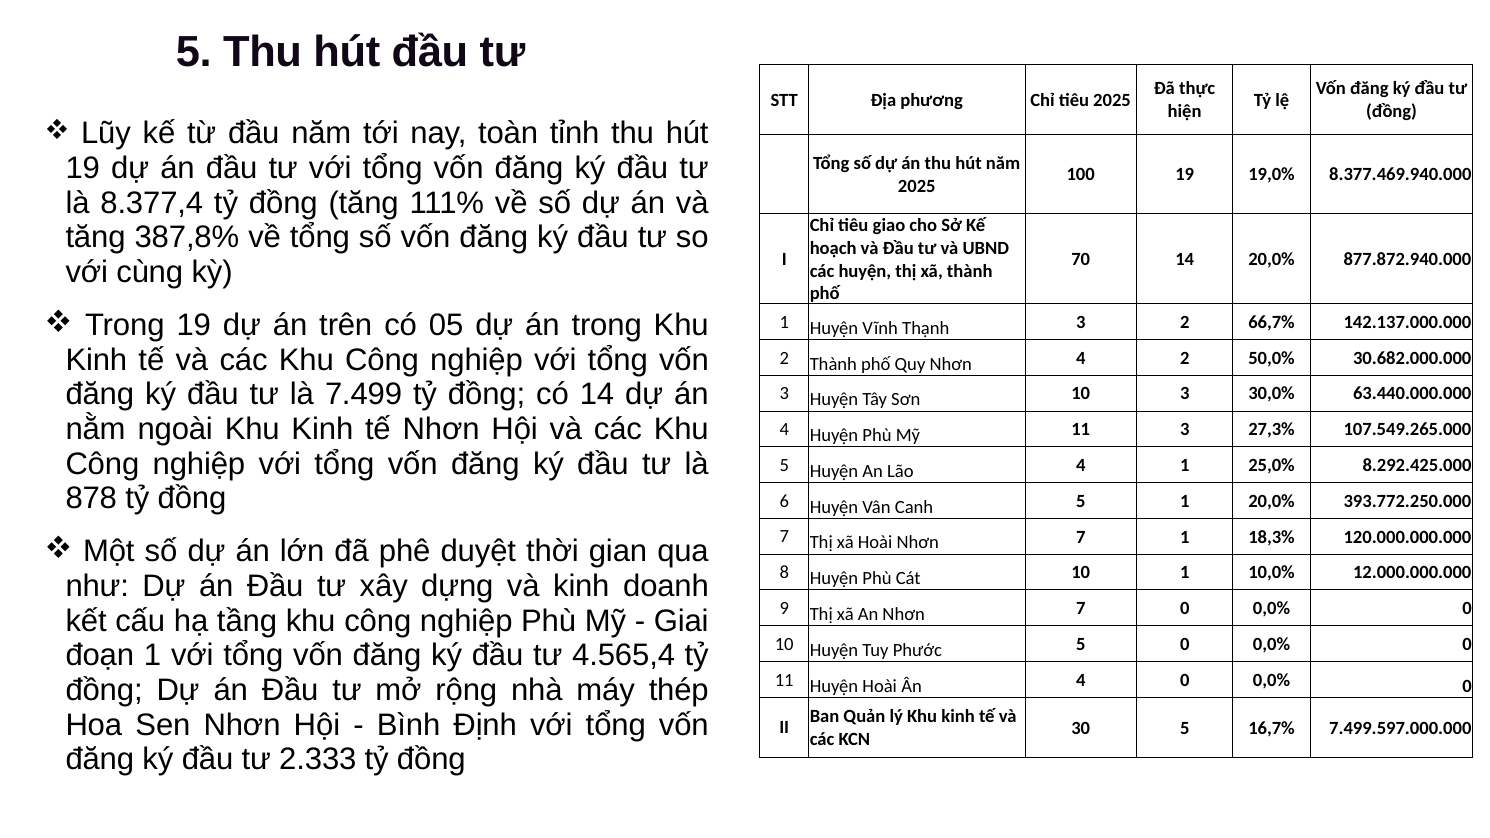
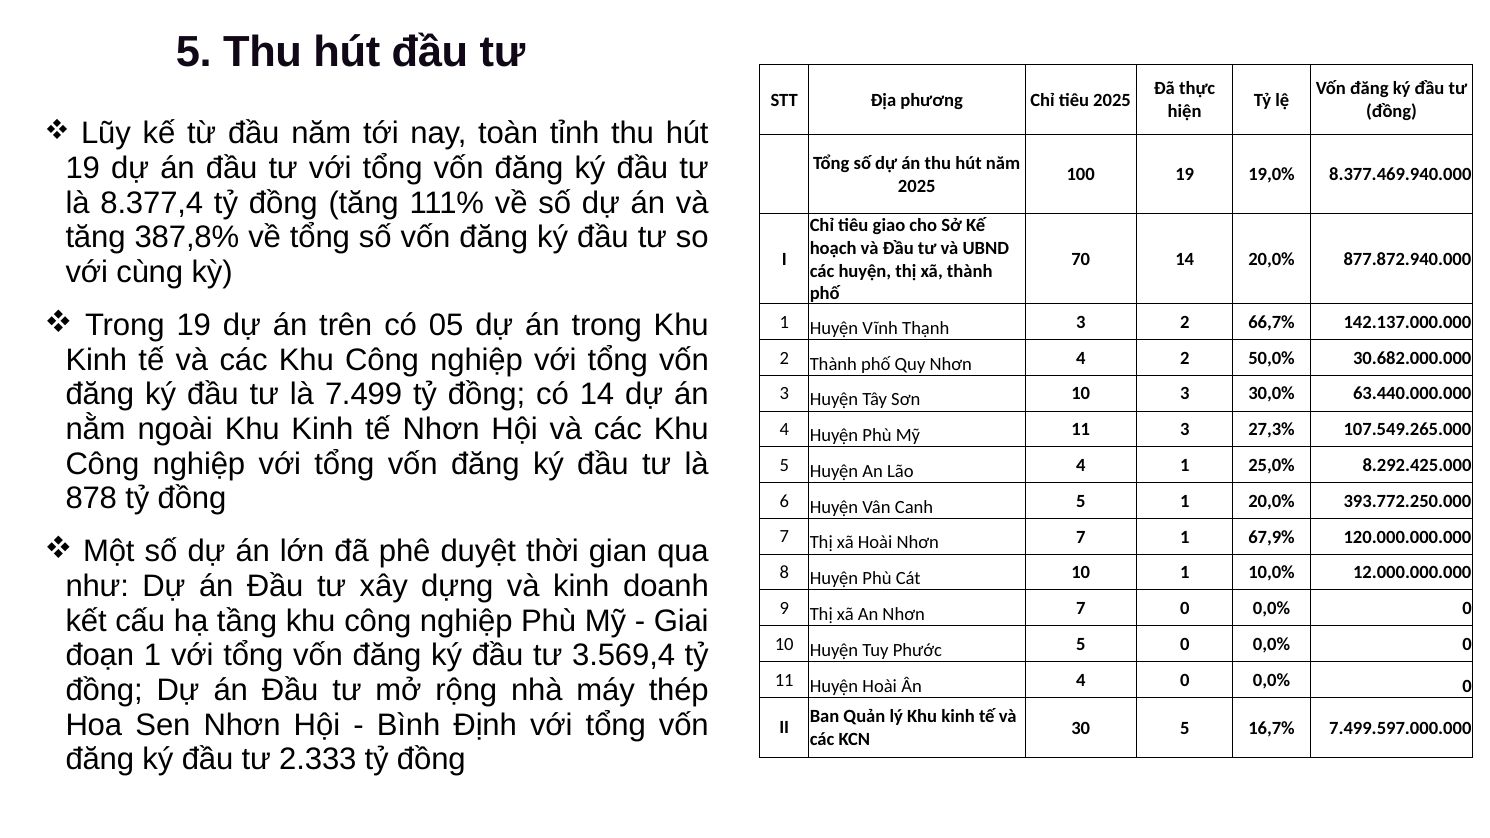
18,3%: 18,3% -> 67,9%
4.565,4: 4.565,4 -> 3.569,4
